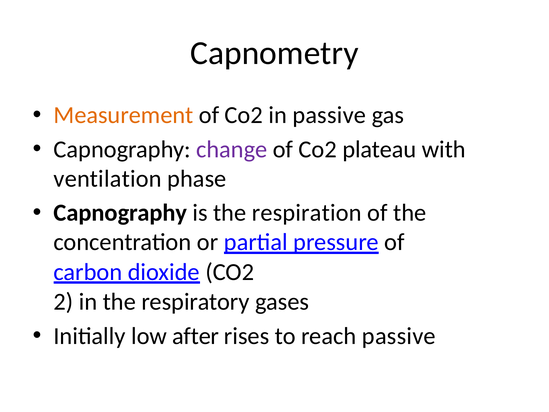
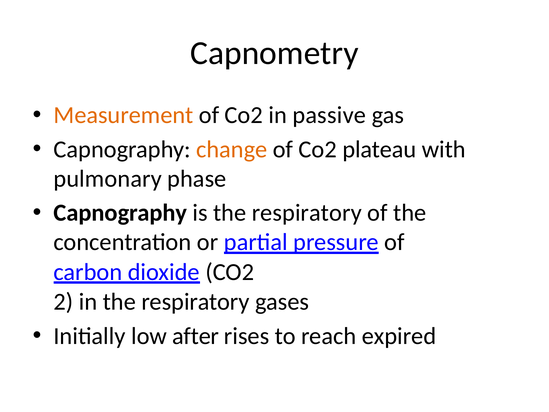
change colour: purple -> orange
ventilation: ventilation -> pulmonary
is the respiration: respiration -> respiratory
reach passive: passive -> expired
